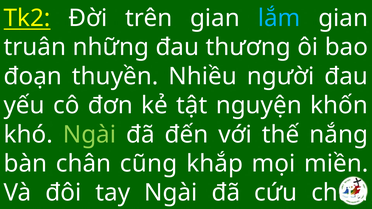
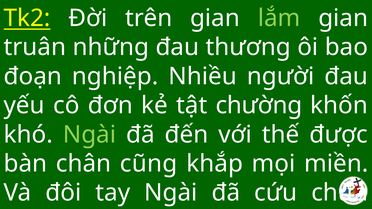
lắm colour: light blue -> light green
thuyền: thuyền -> nghiệp
nguyện: nguyện -> chường
nắng: nắng -> được
